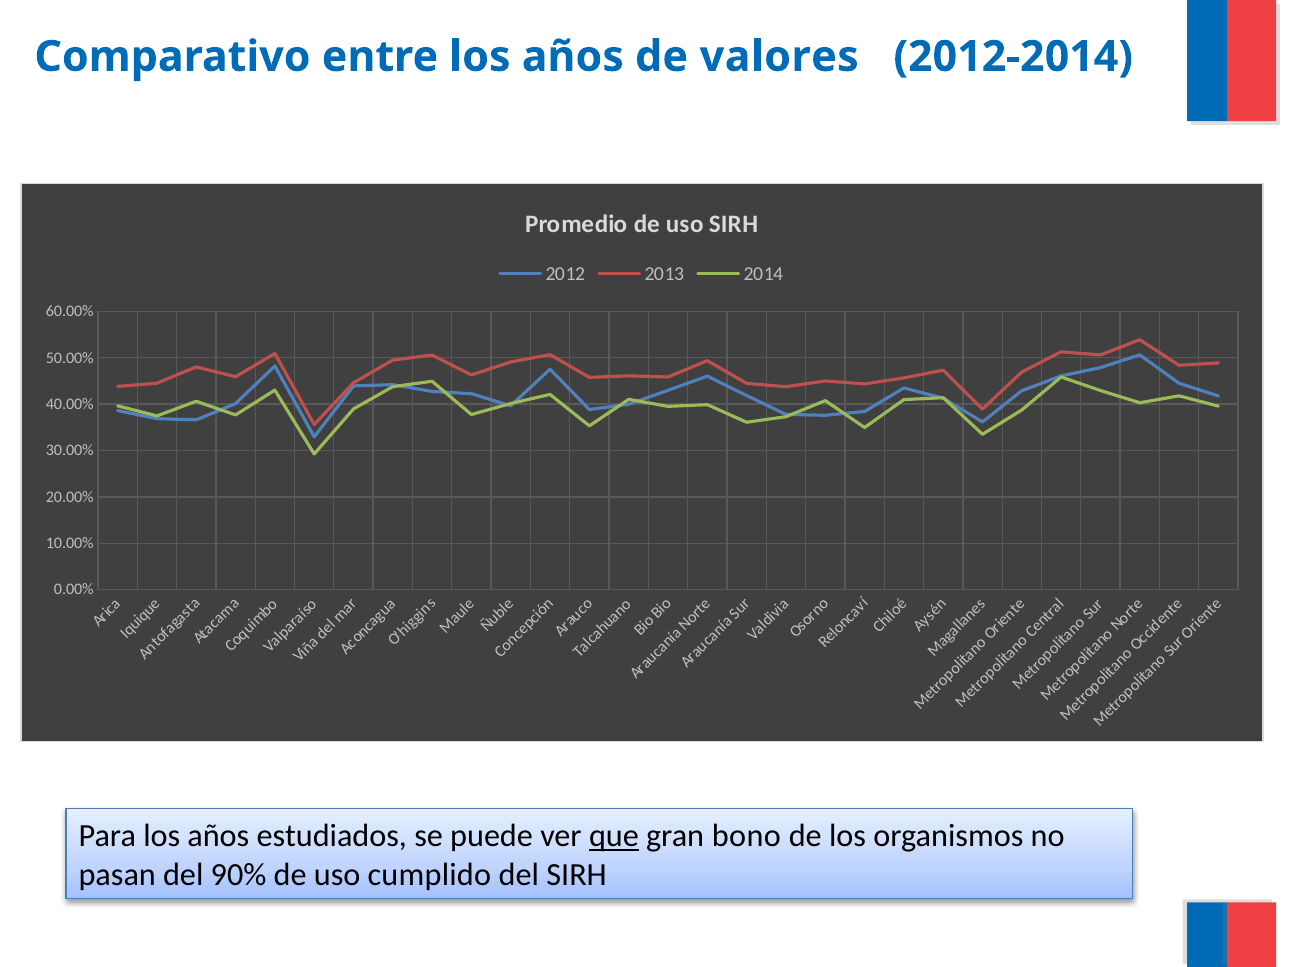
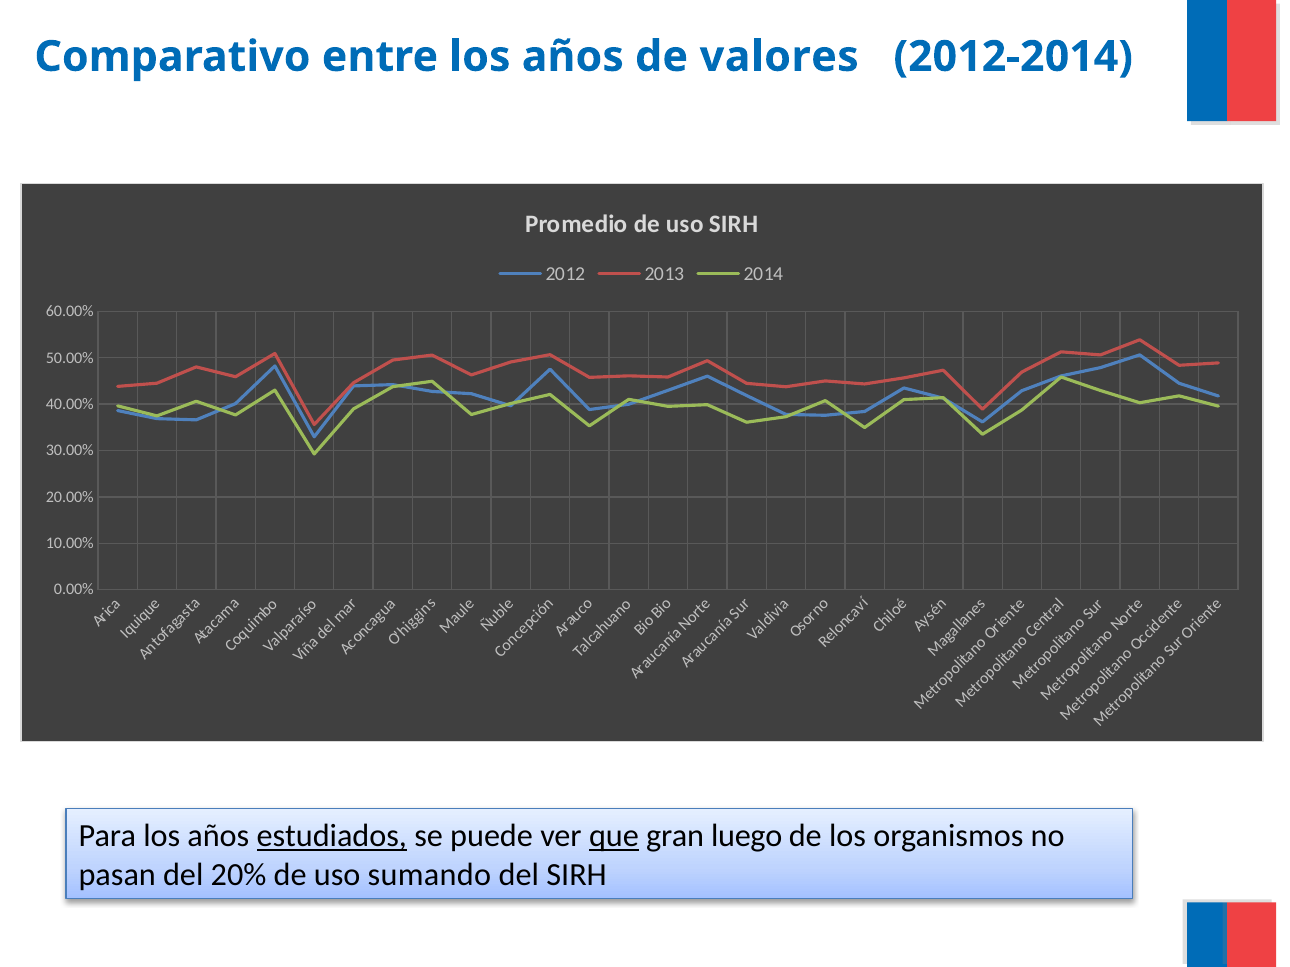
estudiados underline: none -> present
bono: bono -> luego
90%: 90% -> 20%
cumplido: cumplido -> sumando
